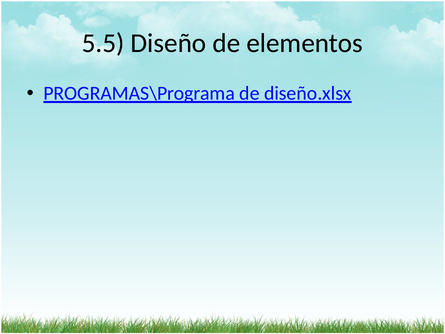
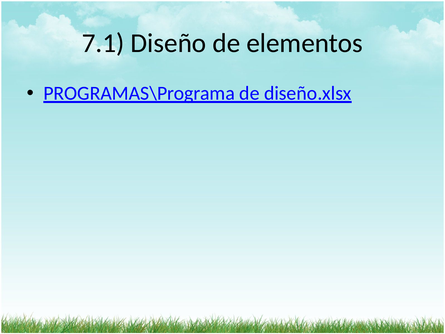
5.5: 5.5 -> 7.1
